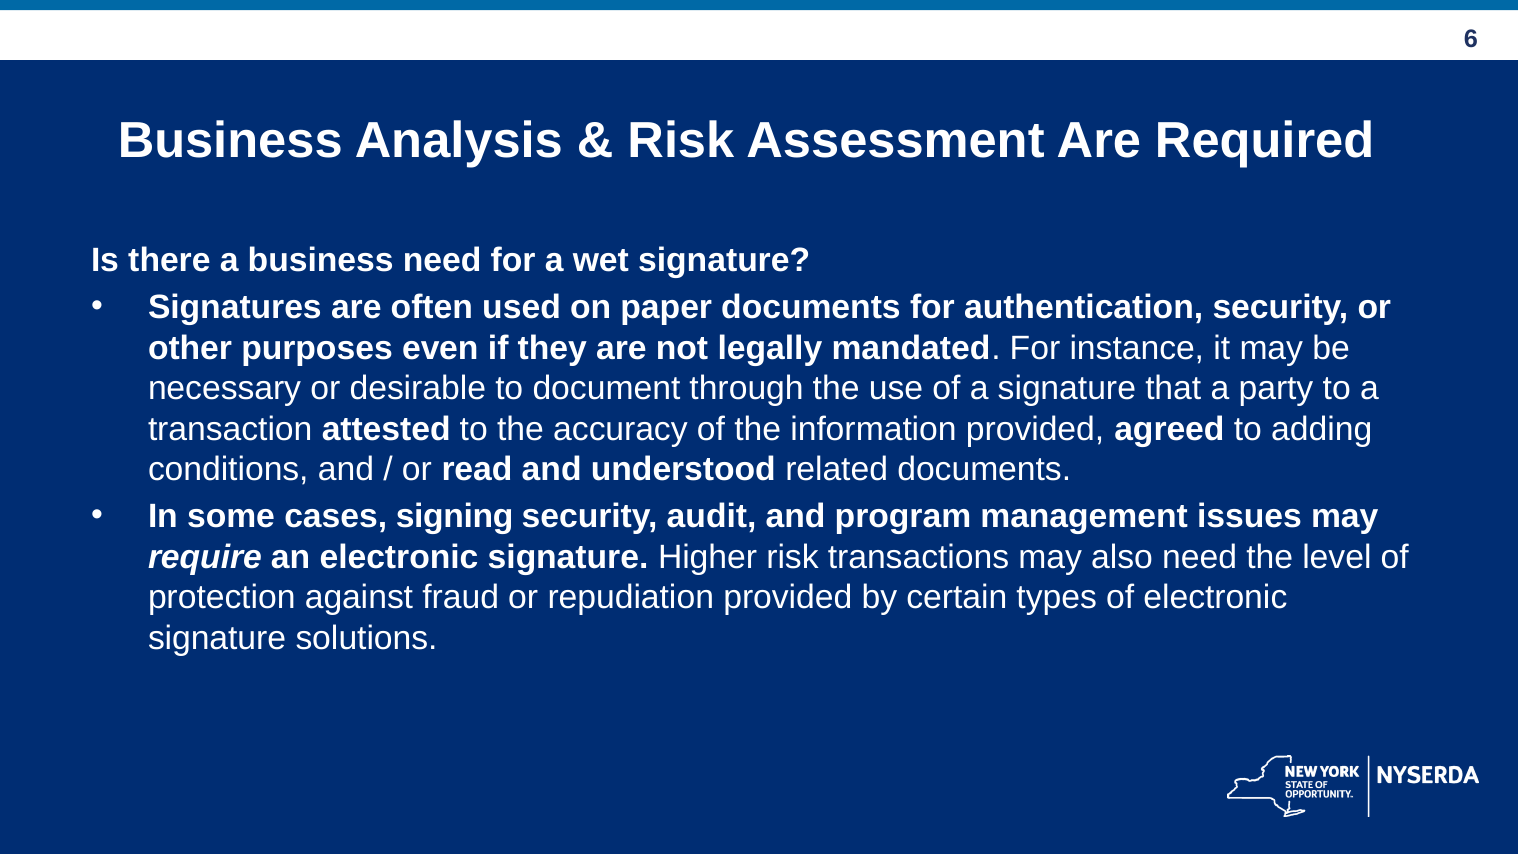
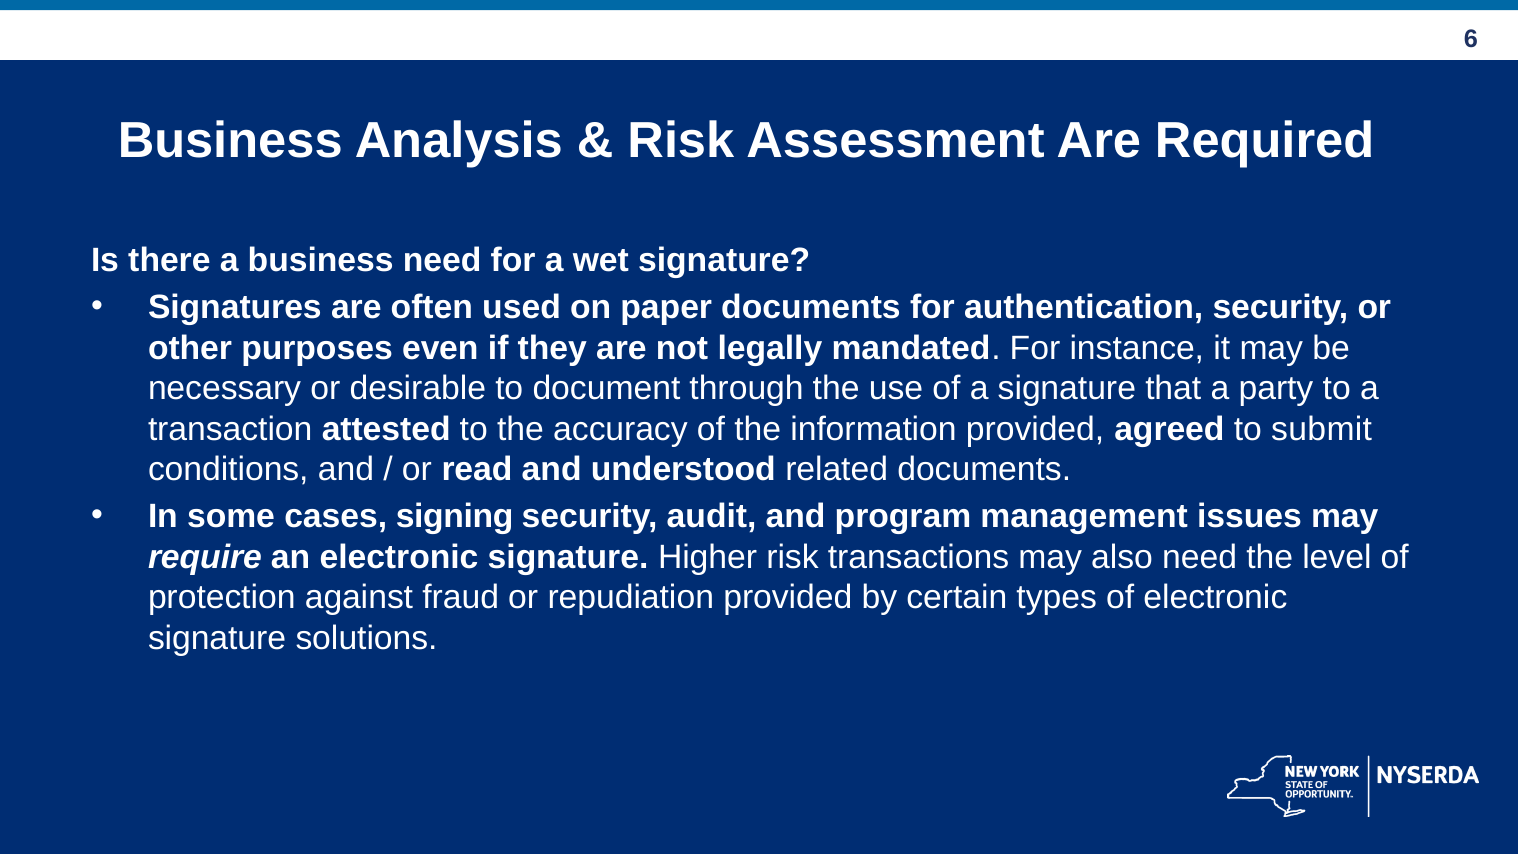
adding: adding -> submit
